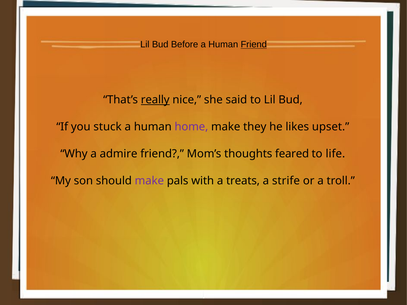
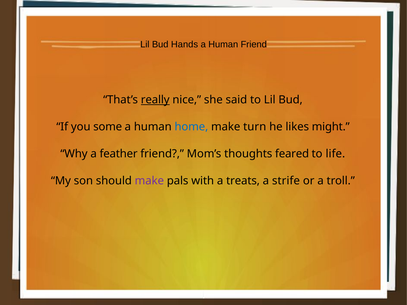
Before: Before -> Hands
Friend at (254, 45) underline: present -> none
stuck: stuck -> some
home colour: purple -> blue
they: they -> turn
upset: upset -> might
admire: admire -> feather
